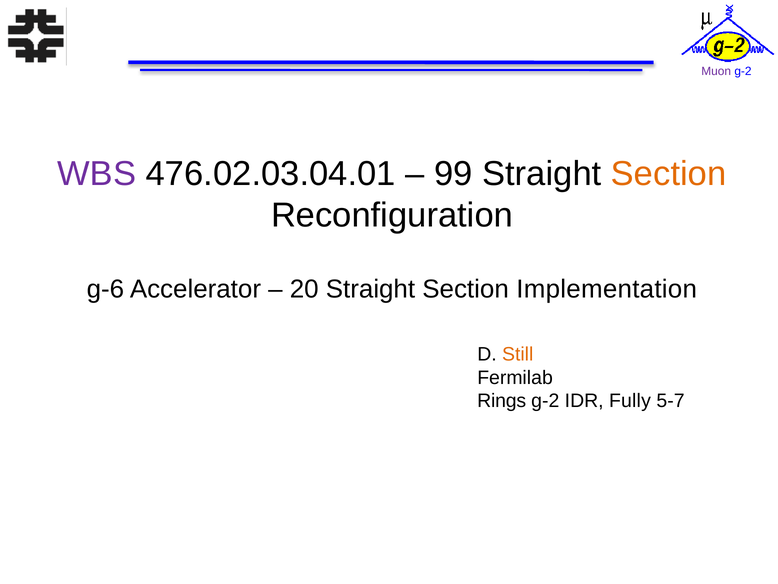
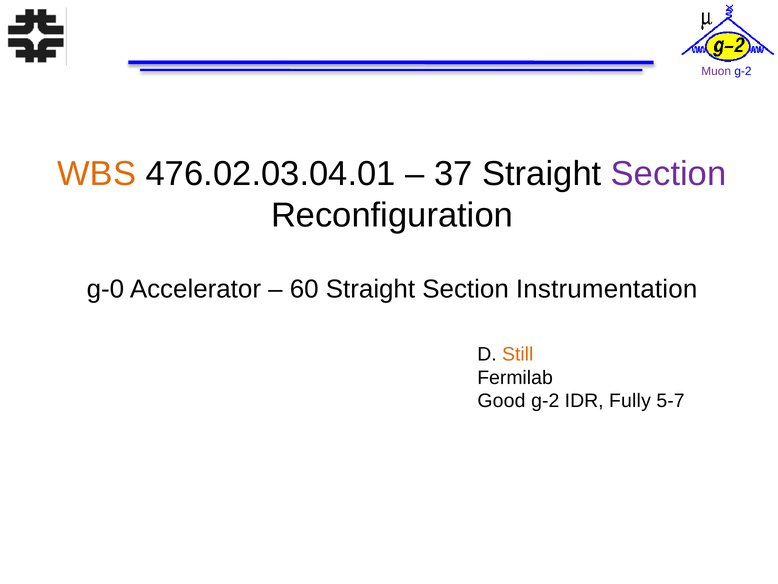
WBS colour: purple -> orange
99: 99 -> 37
Section at (669, 174) colour: orange -> purple
g-6: g-6 -> g-0
20: 20 -> 60
Implementation: Implementation -> Instrumentation
Rings: Rings -> Good
